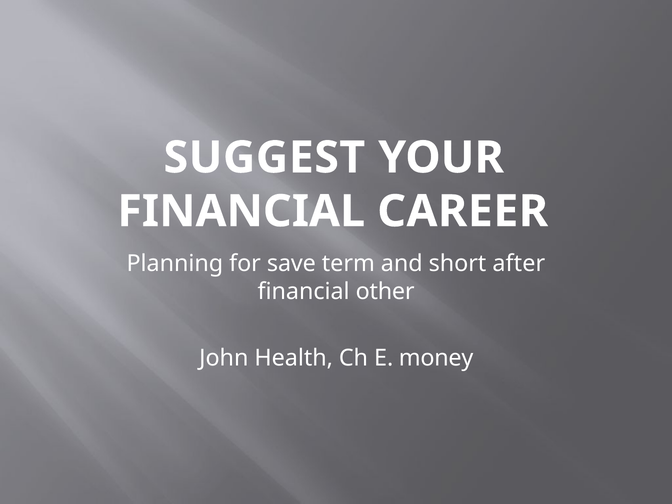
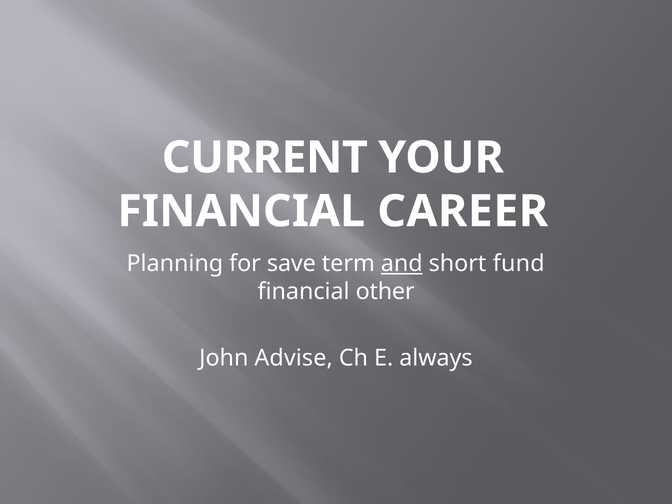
SUGGEST: SUGGEST -> CURRENT
and underline: none -> present
after: after -> fund
Health: Health -> Advise
money: money -> always
